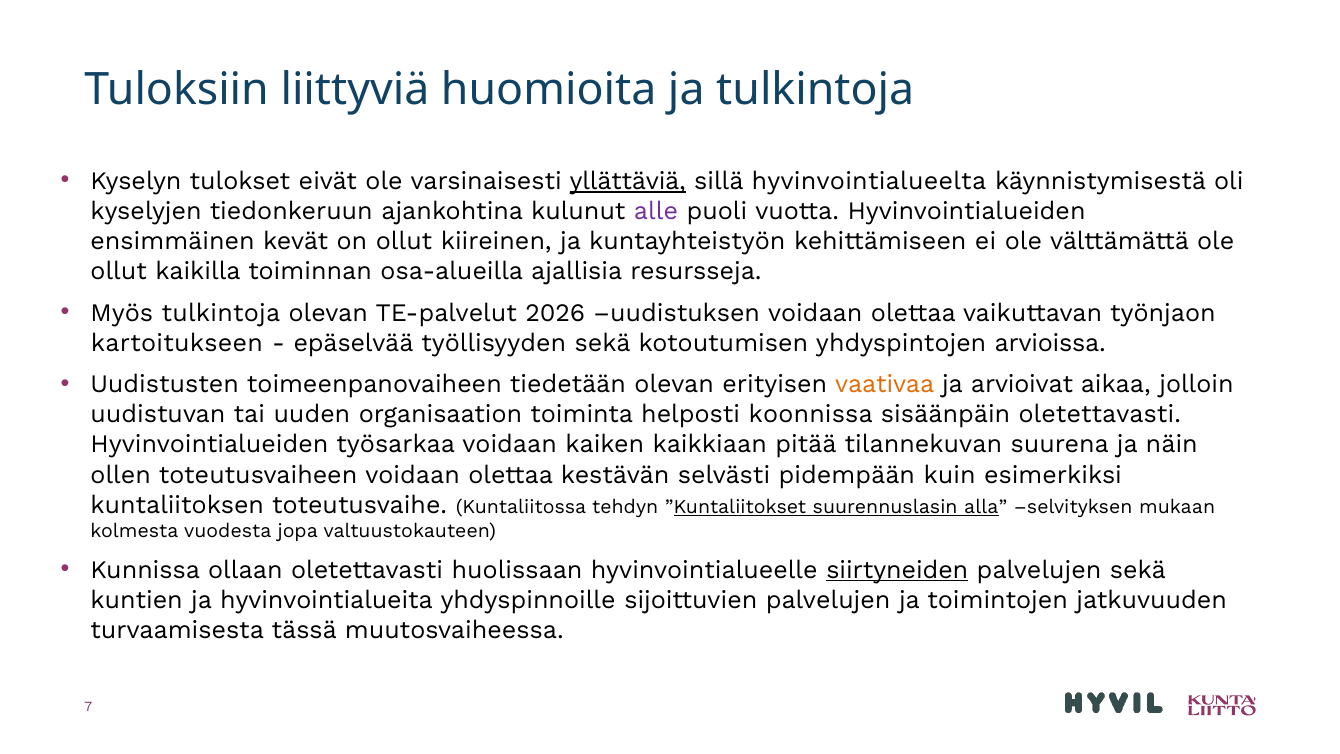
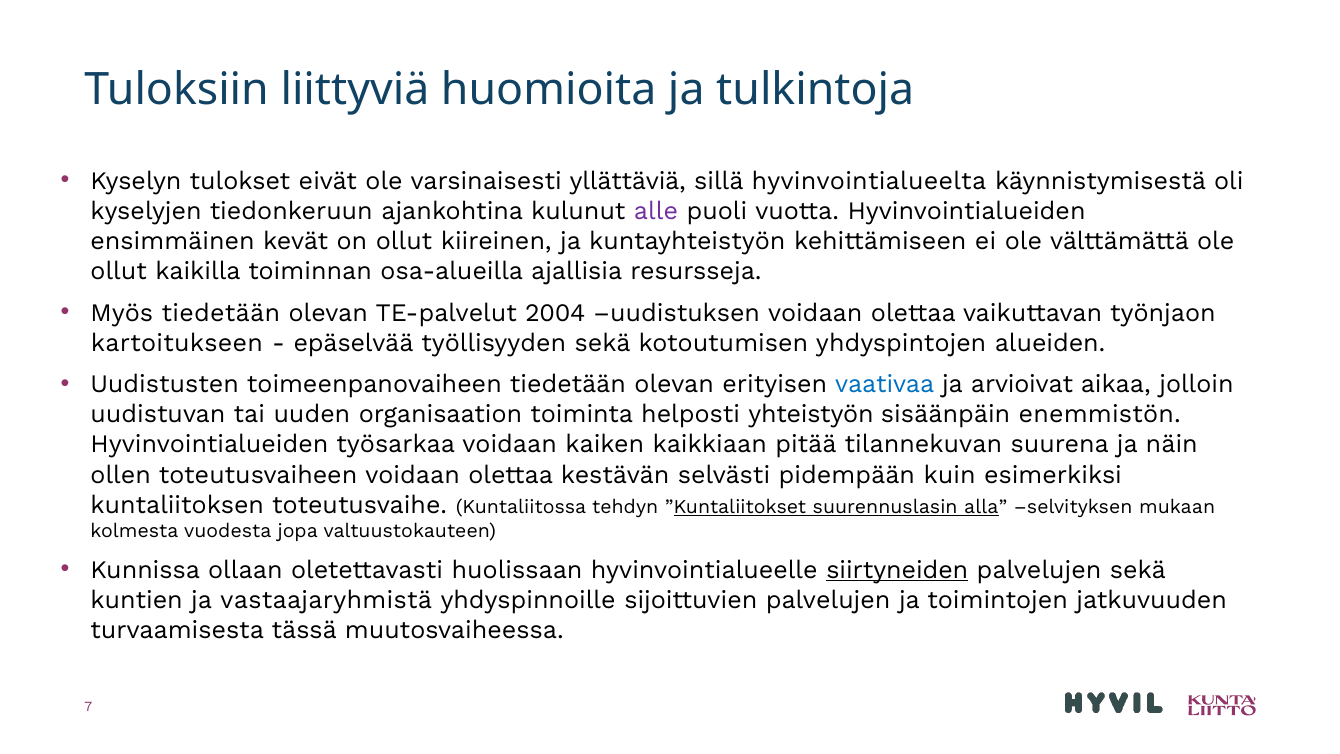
yllättäviä underline: present -> none
Myös tulkintoja: tulkintoja -> tiedetään
2026: 2026 -> 2004
arvioissa: arvioissa -> alueiden
vaativaa colour: orange -> blue
koonnissa: koonnissa -> yhteistyön
sisäänpäin oletettavasti: oletettavasti -> enemmistön
hyvinvointialueita: hyvinvointialueita -> vastaajaryhmistä
